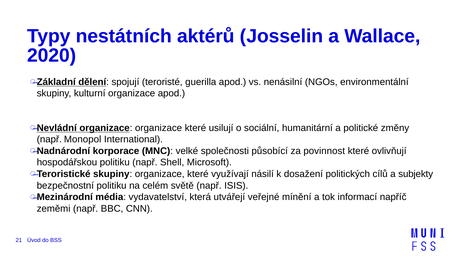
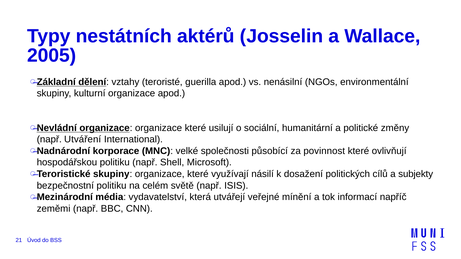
2020: 2020 -> 2005
spojují: spojují -> vztahy
Monopol: Monopol -> Utváření
